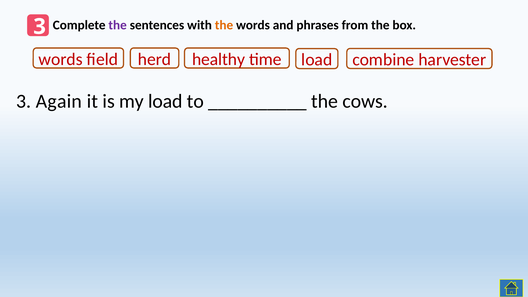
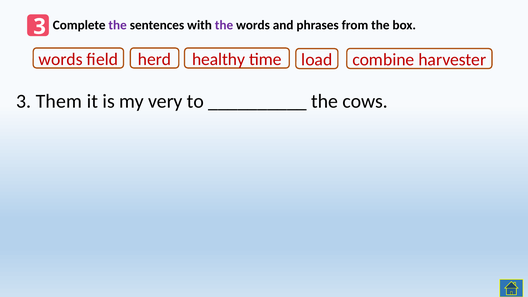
the at (224, 25) colour: orange -> purple
Again: Again -> Them
my load: load -> very
